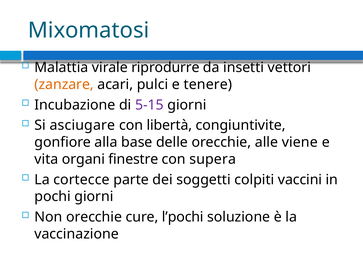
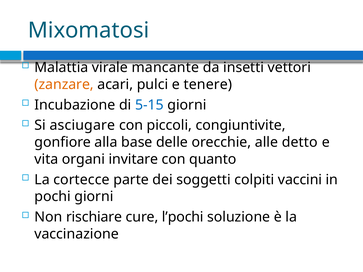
riprodurre: riprodurre -> mancante
5-15 colour: purple -> blue
libertà: libertà -> piccoli
viene: viene -> detto
finestre: finestre -> invitare
supera: supera -> quanto
Non orecchie: orecchie -> rischiare
